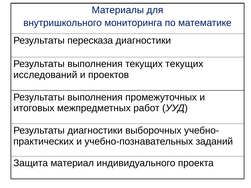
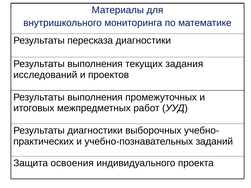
текущих текущих: текущих -> задания
материал: материал -> освоения
